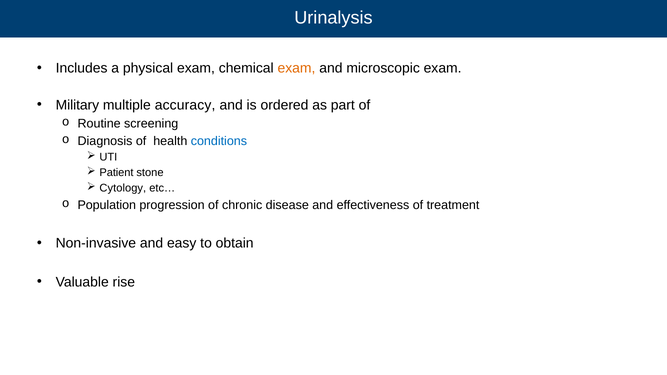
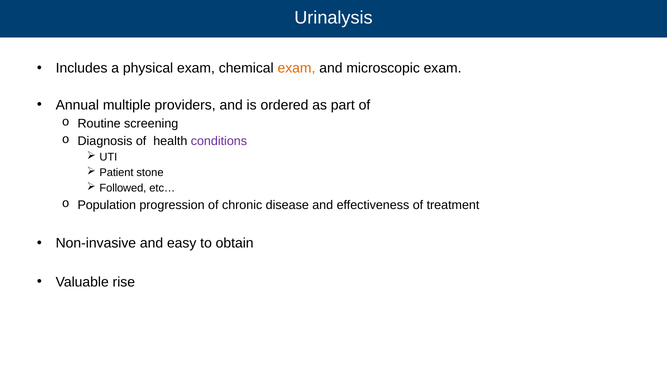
Military: Military -> Annual
accuracy: accuracy -> providers
conditions colour: blue -> purple
Cytology: Cytology -> Followed
